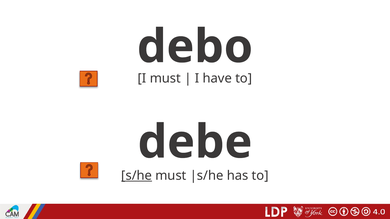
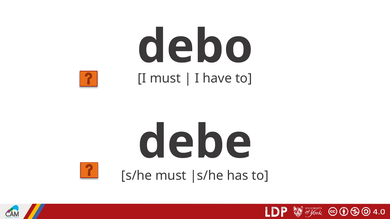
s/he underline: present -> none
